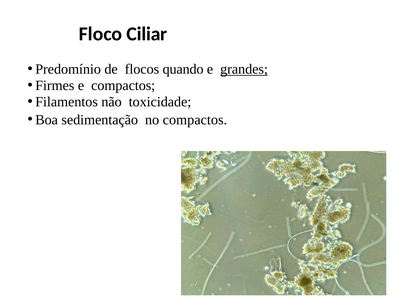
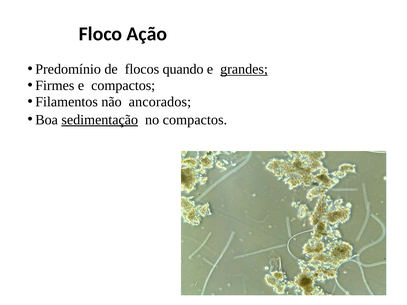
Ciliar: Ciliar -> Ação
toxicidade: toxicidade -> ancorados
sedimentação underline: none -> present
